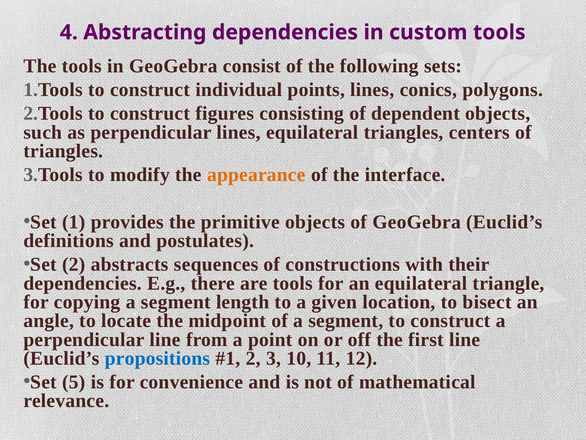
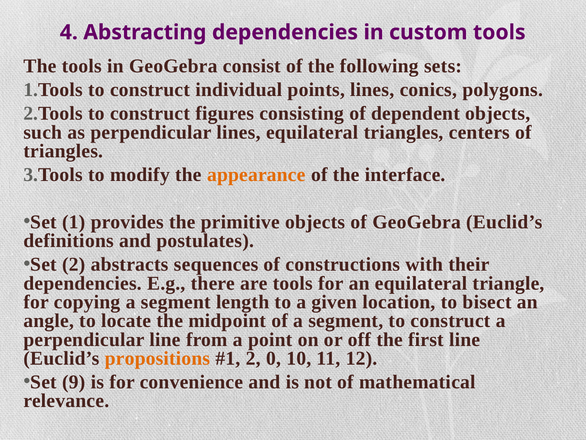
propositions colour: blue -> orange
3: 3 -> 0
5: 5 -> 9
